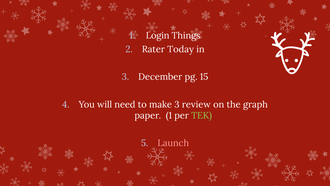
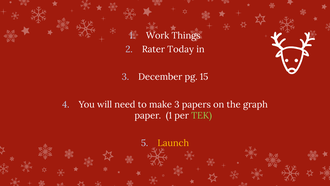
Login: Login -> Work
review: review -> papers
Launch colour: pink -> yellow
